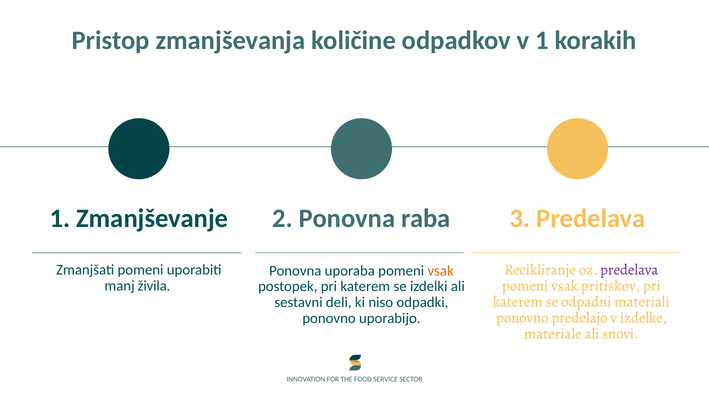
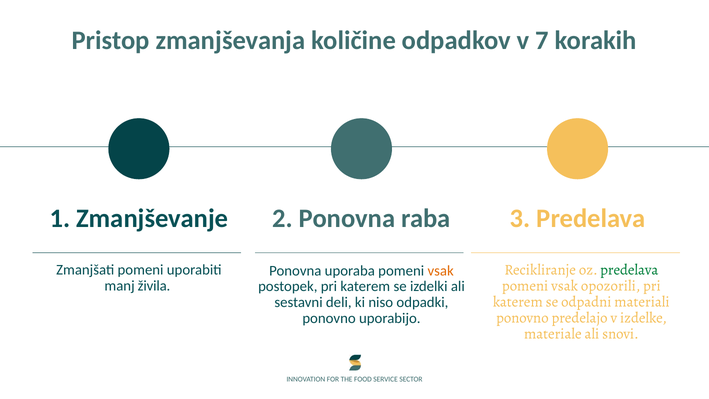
v 1: 1 -> 7
predelava at (629, 270) colour: purple -> green
pritiskov: pritiskov -> opozorili
